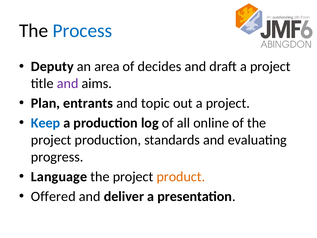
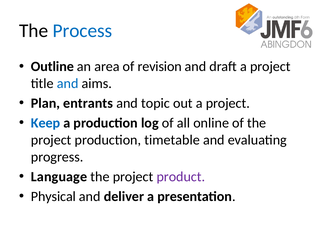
Deputy: Deputy -> Outline
decides: decides -> revision
and at (68, 83) colour: purple -> blue
standards: standards -> timetable
product colour: orange -> purple
Offered: Offered -> Physical
